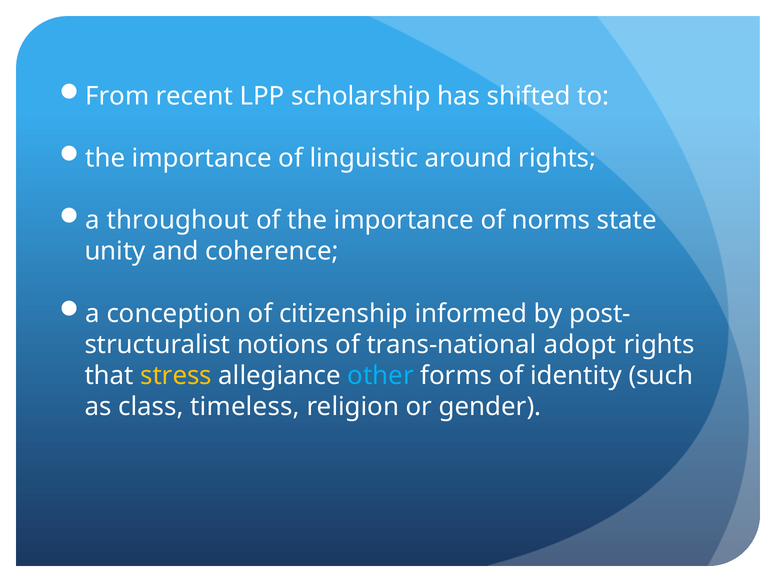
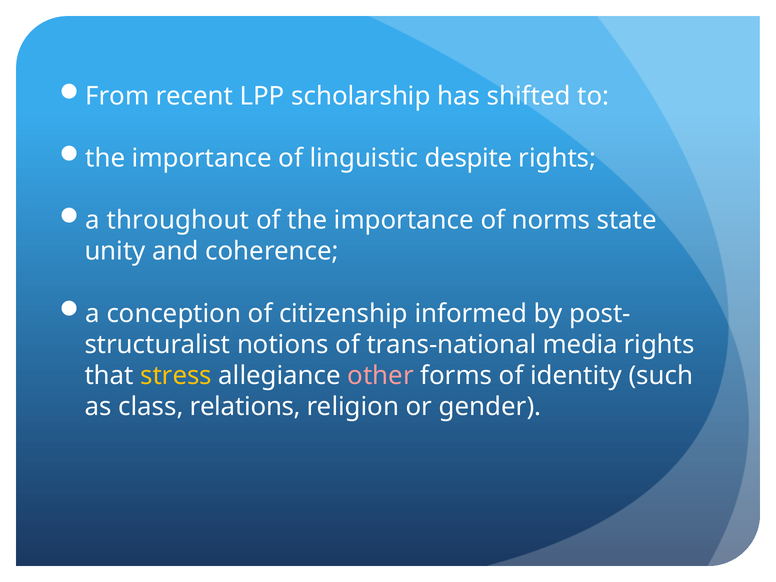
around: around -> despite
adopt: adopt -> media
other colour: light blue -> pink
timeless: timeless -> relations
